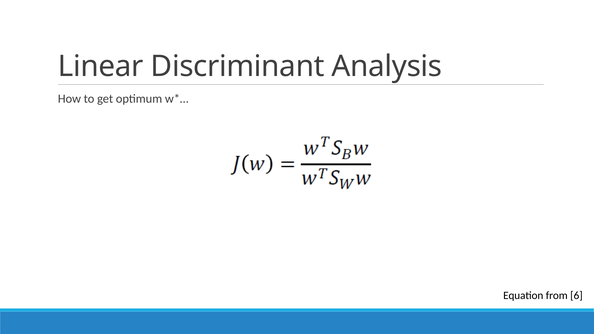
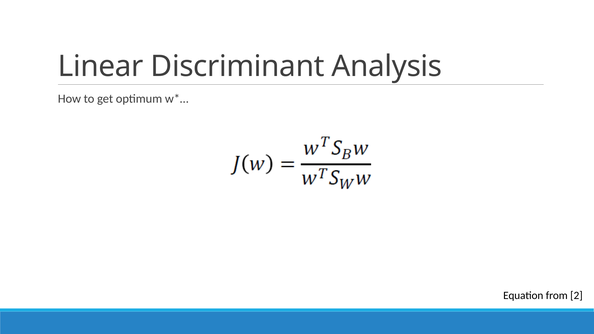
6: 6 -> 2
